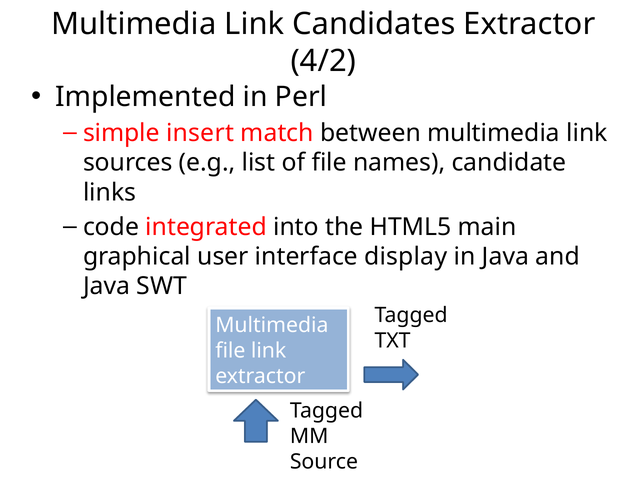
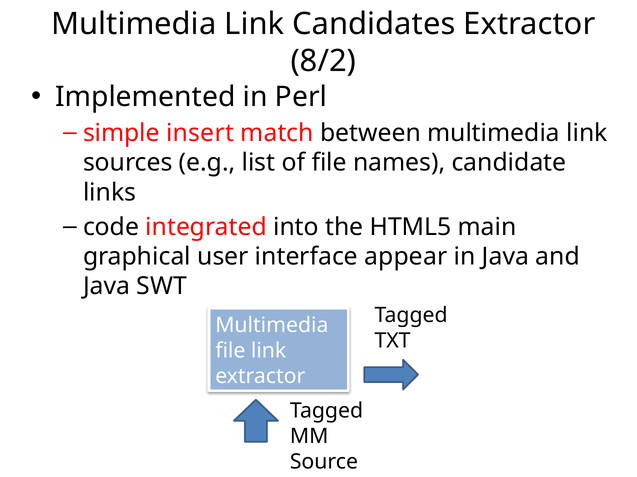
4/2: 4/2 -> 8/2
display: display -> appear
